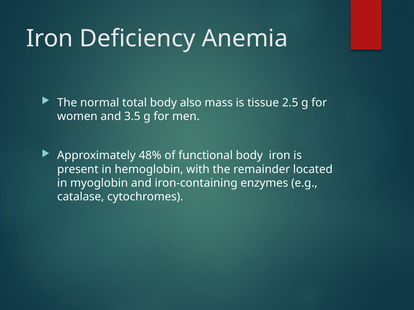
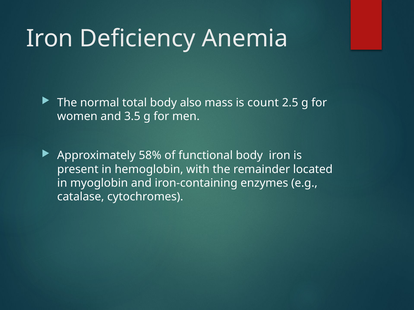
tissue: tissue -> count
48%: 48% -> 58%
